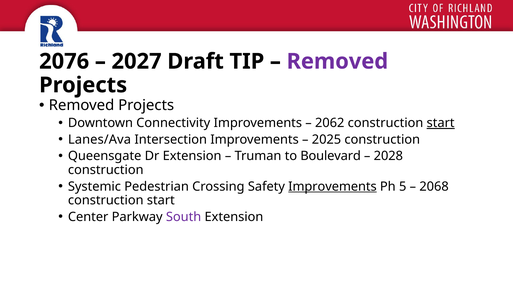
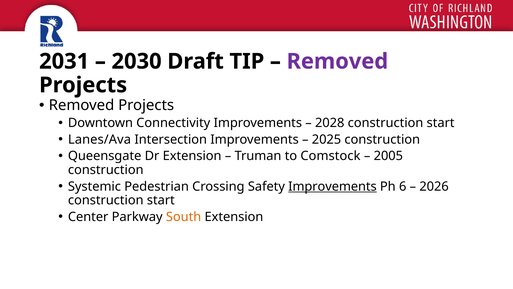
2076: 2076 -> 2031
2027: 2027 -> 2030
2062: 2062 -> 2028
start at (441, 123) underline: present -> none
Boulevard: Boulevard -> Comstock
2028: 2028 -> 2005
5: 5 -> 6
2068: 2068 -> 2026
South colour: purple -> orange
